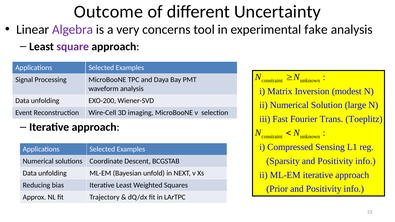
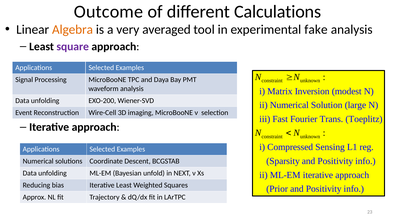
Uncertainty: Uncertainty -> Calculations
Algebra colour: purple -> orange
concerns: concerns -> averaged
